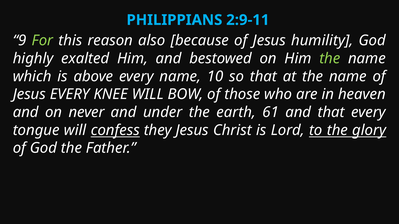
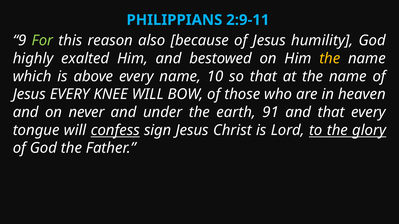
the at (330, 59) colour: light green -> yellow
61: 61 -> 91
they: they -> sign
